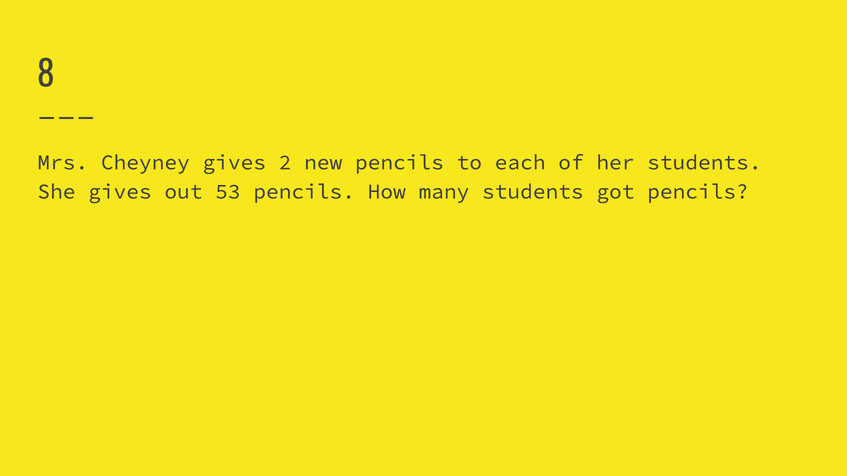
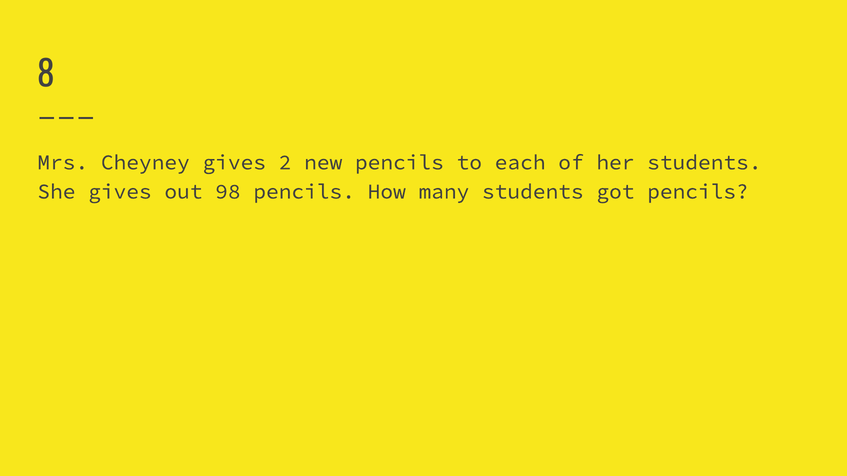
53: 53 -> 98
